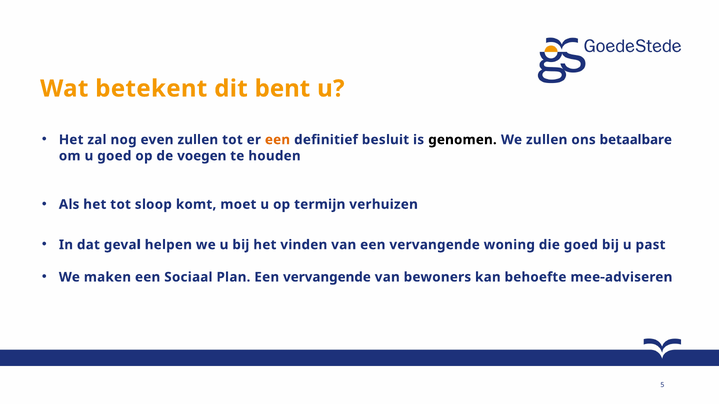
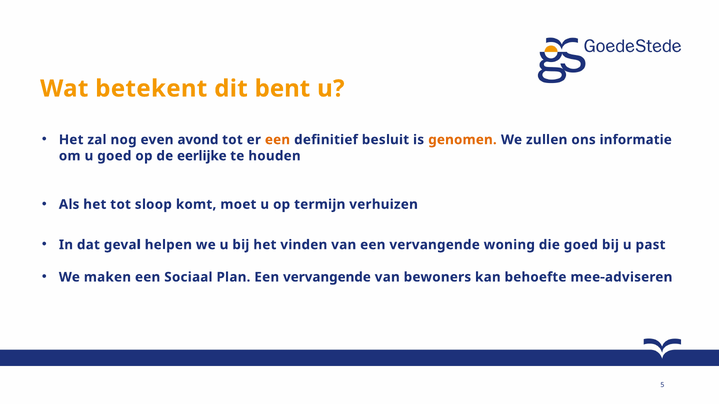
even zullen: zullen -> avond
genomen colour: black -> orange
betaalbare: betaalbare -> informatie
voegen: voegen -> eerlijke
